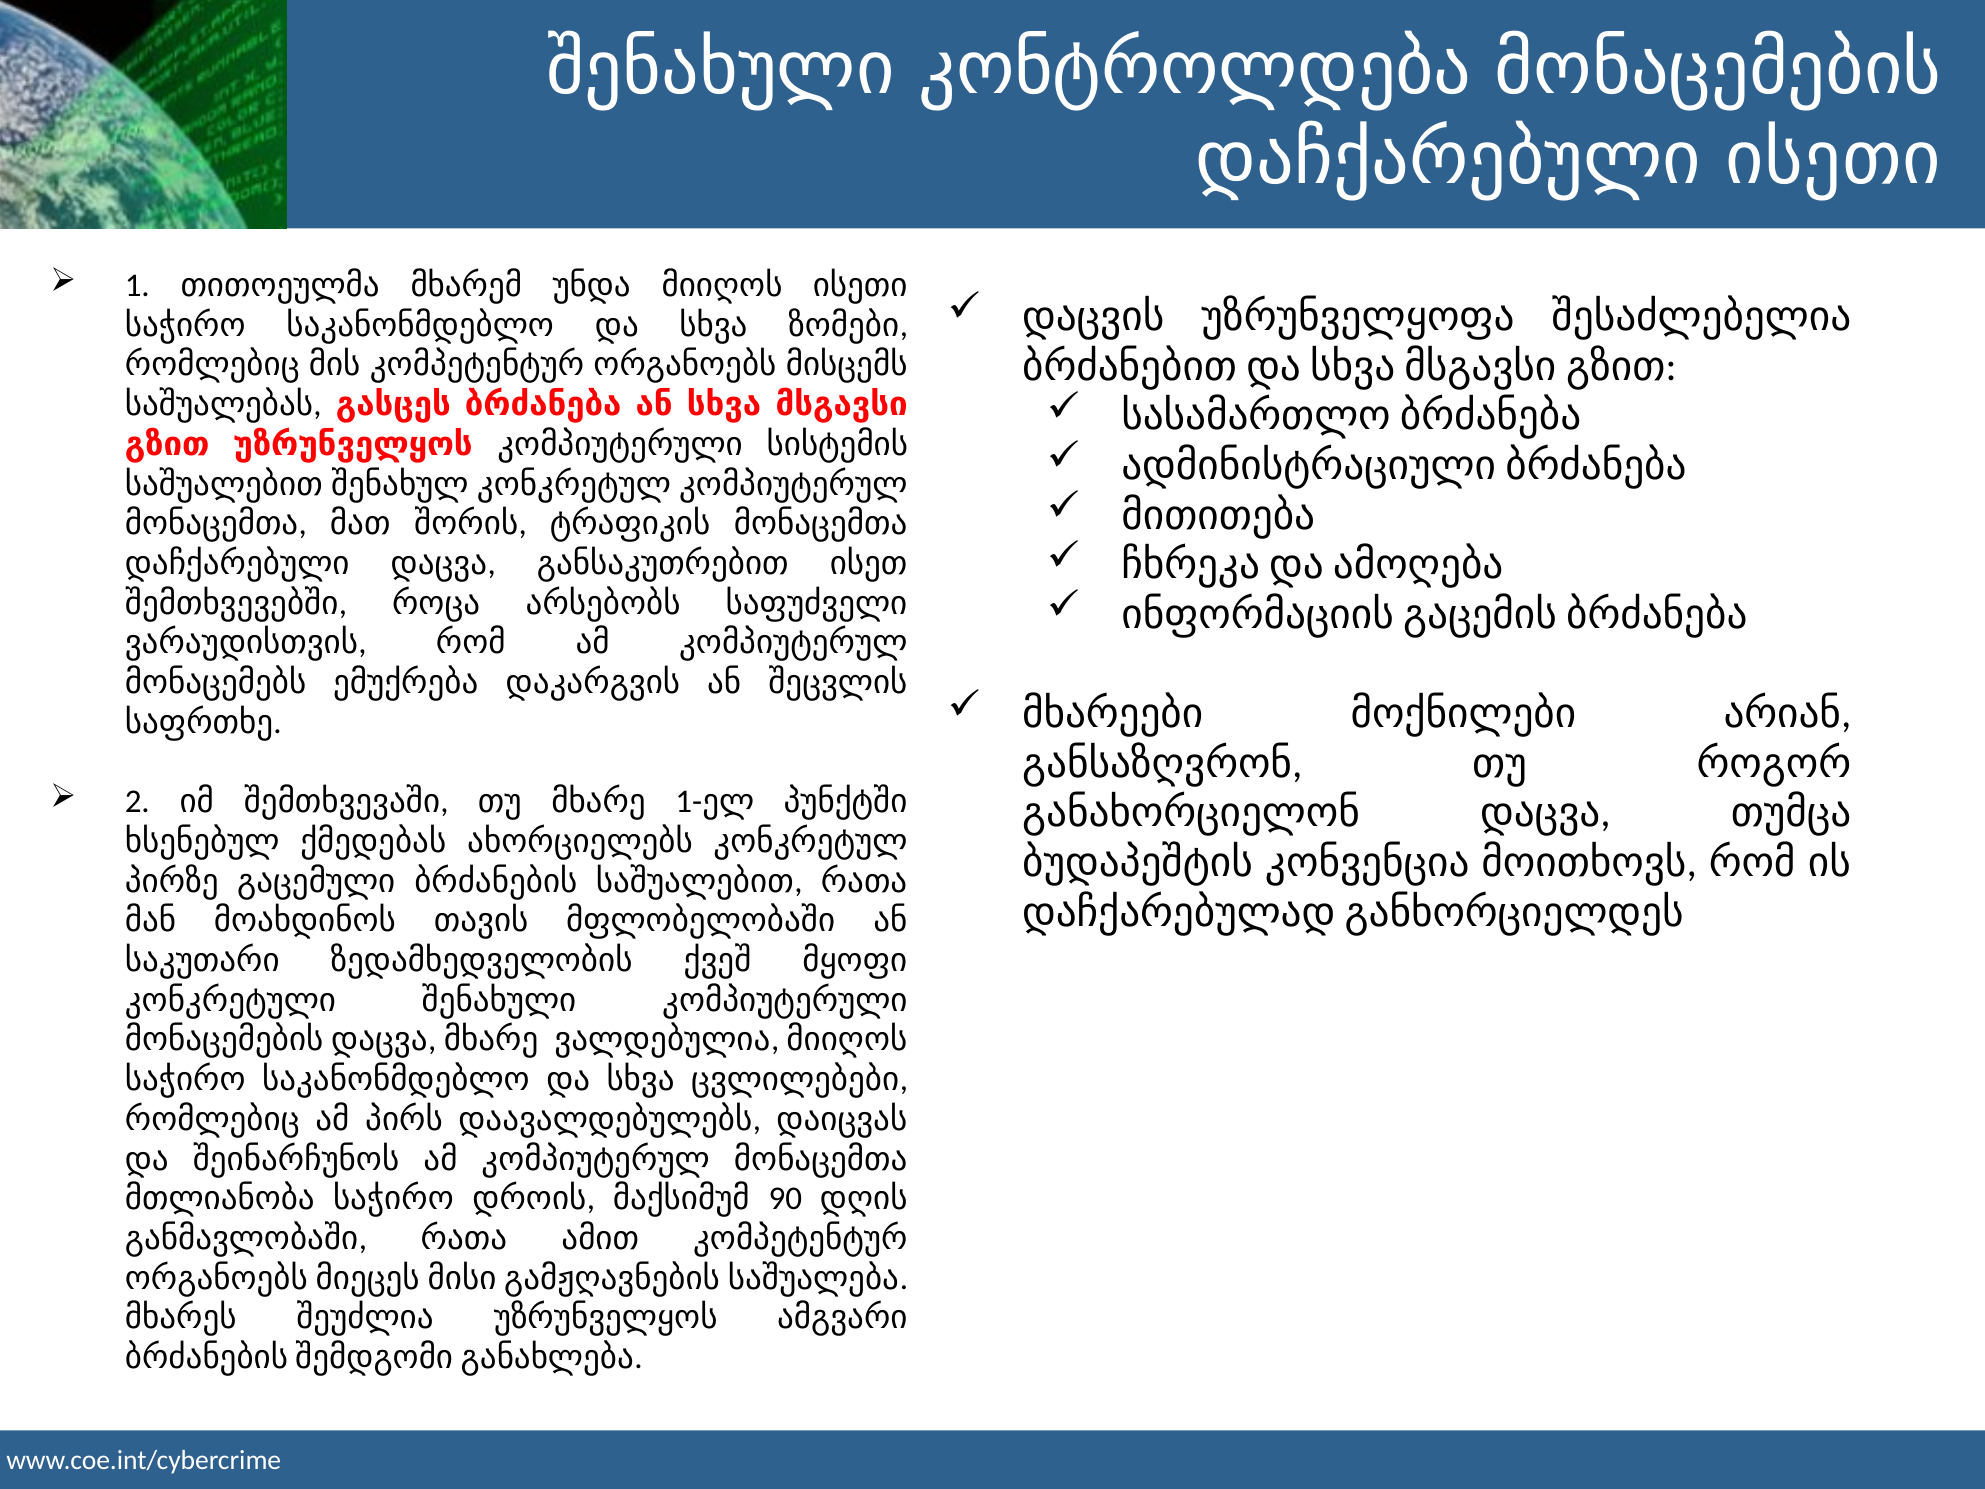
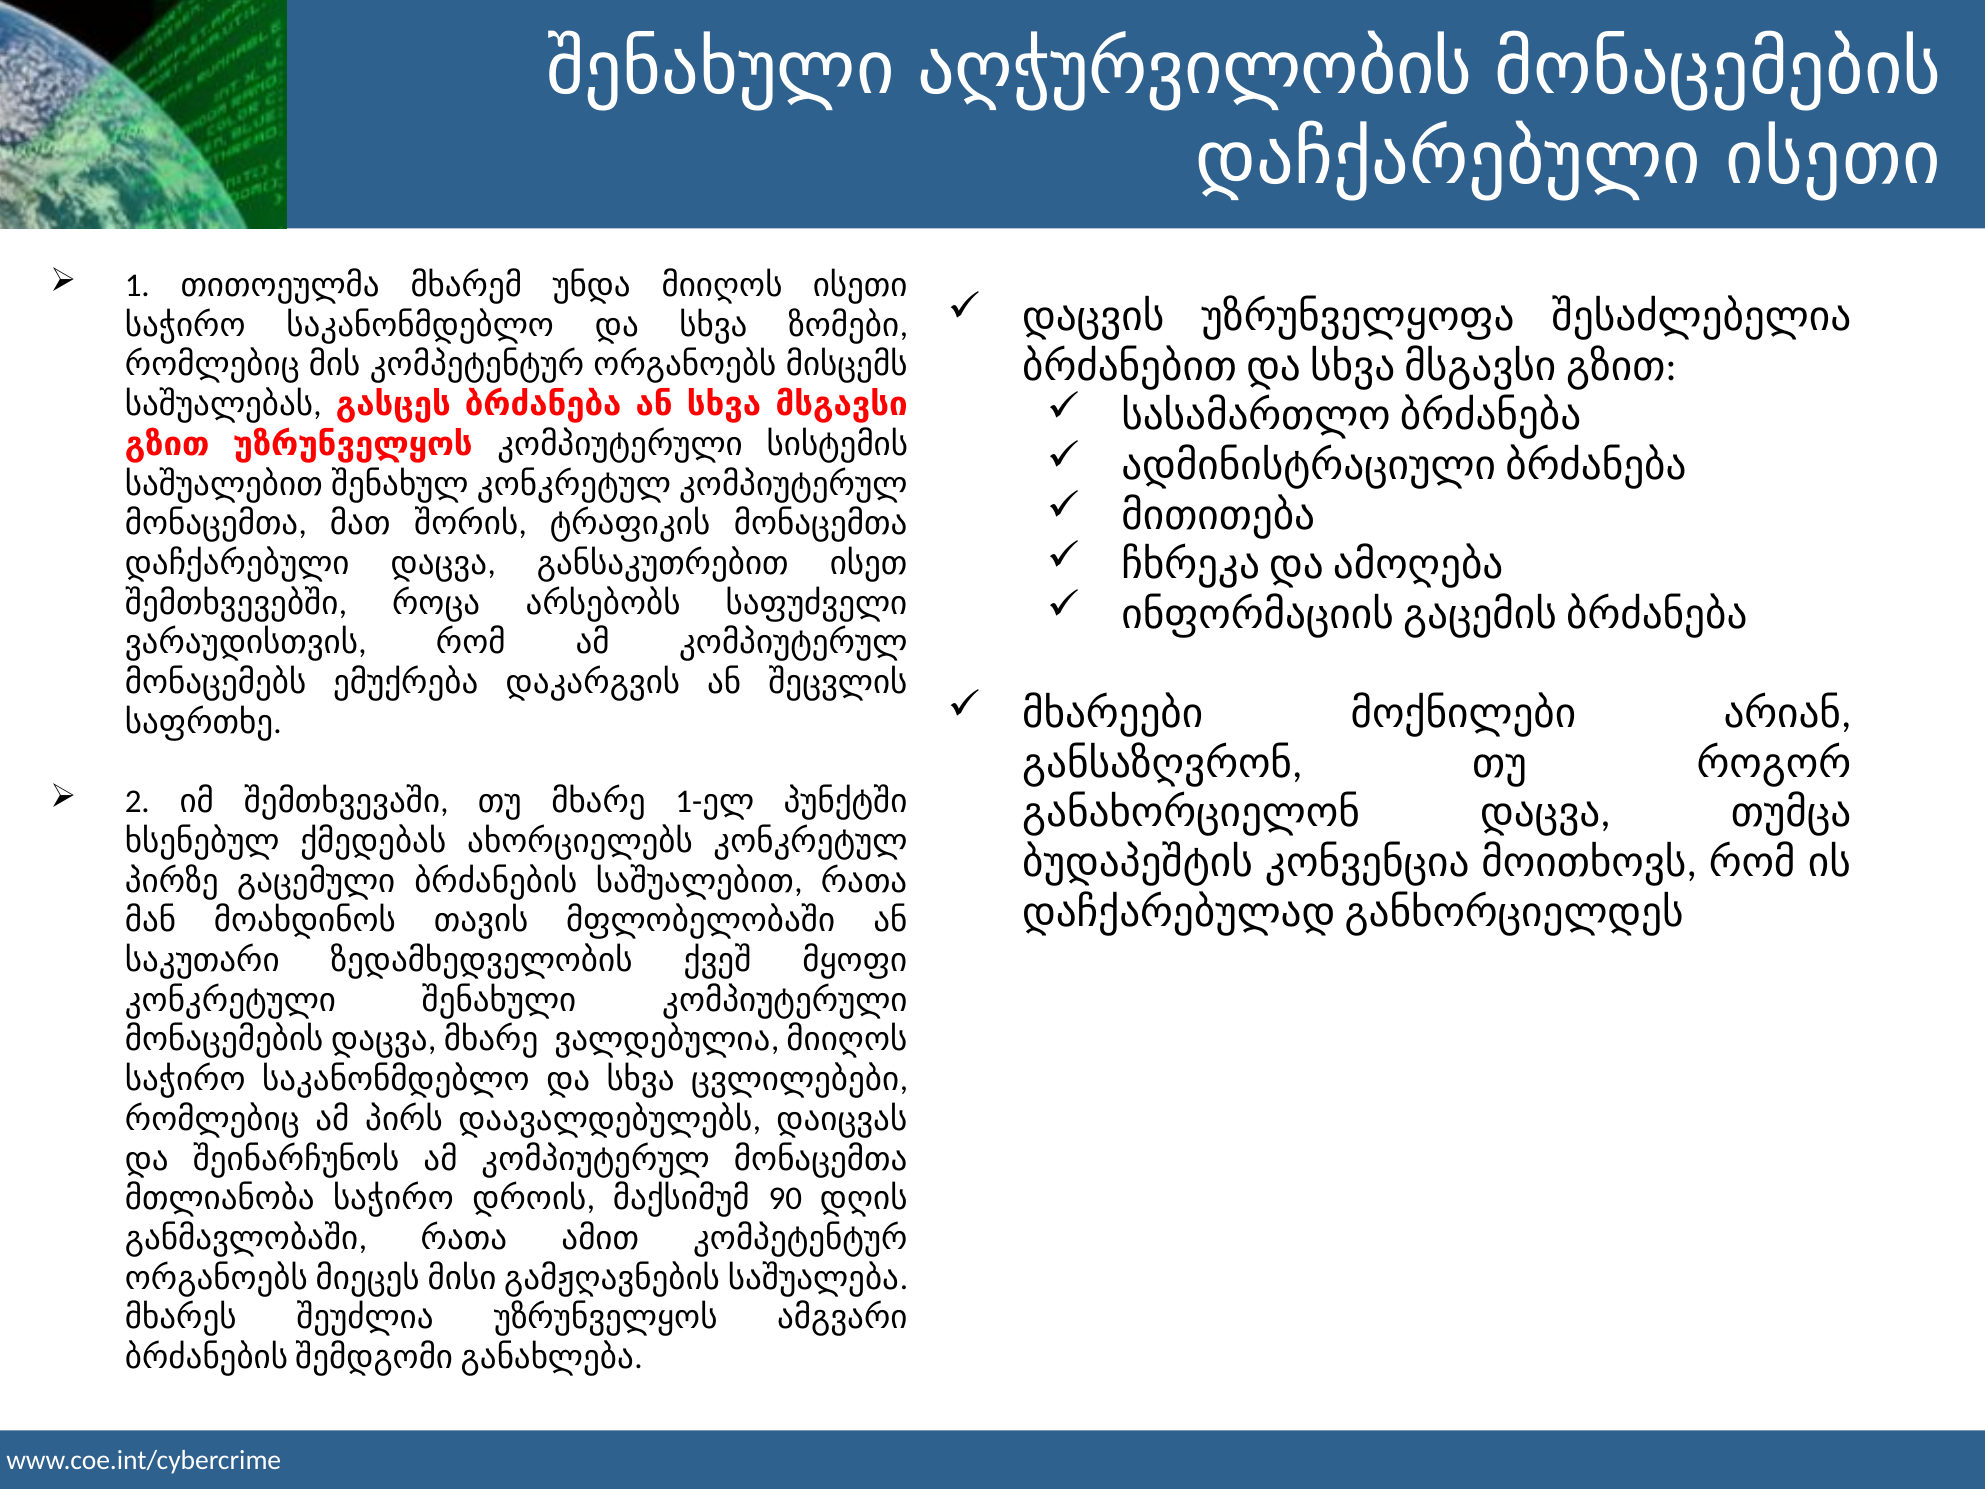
კონტროლდება: კონტროლდება -> აღჭურვილობის
